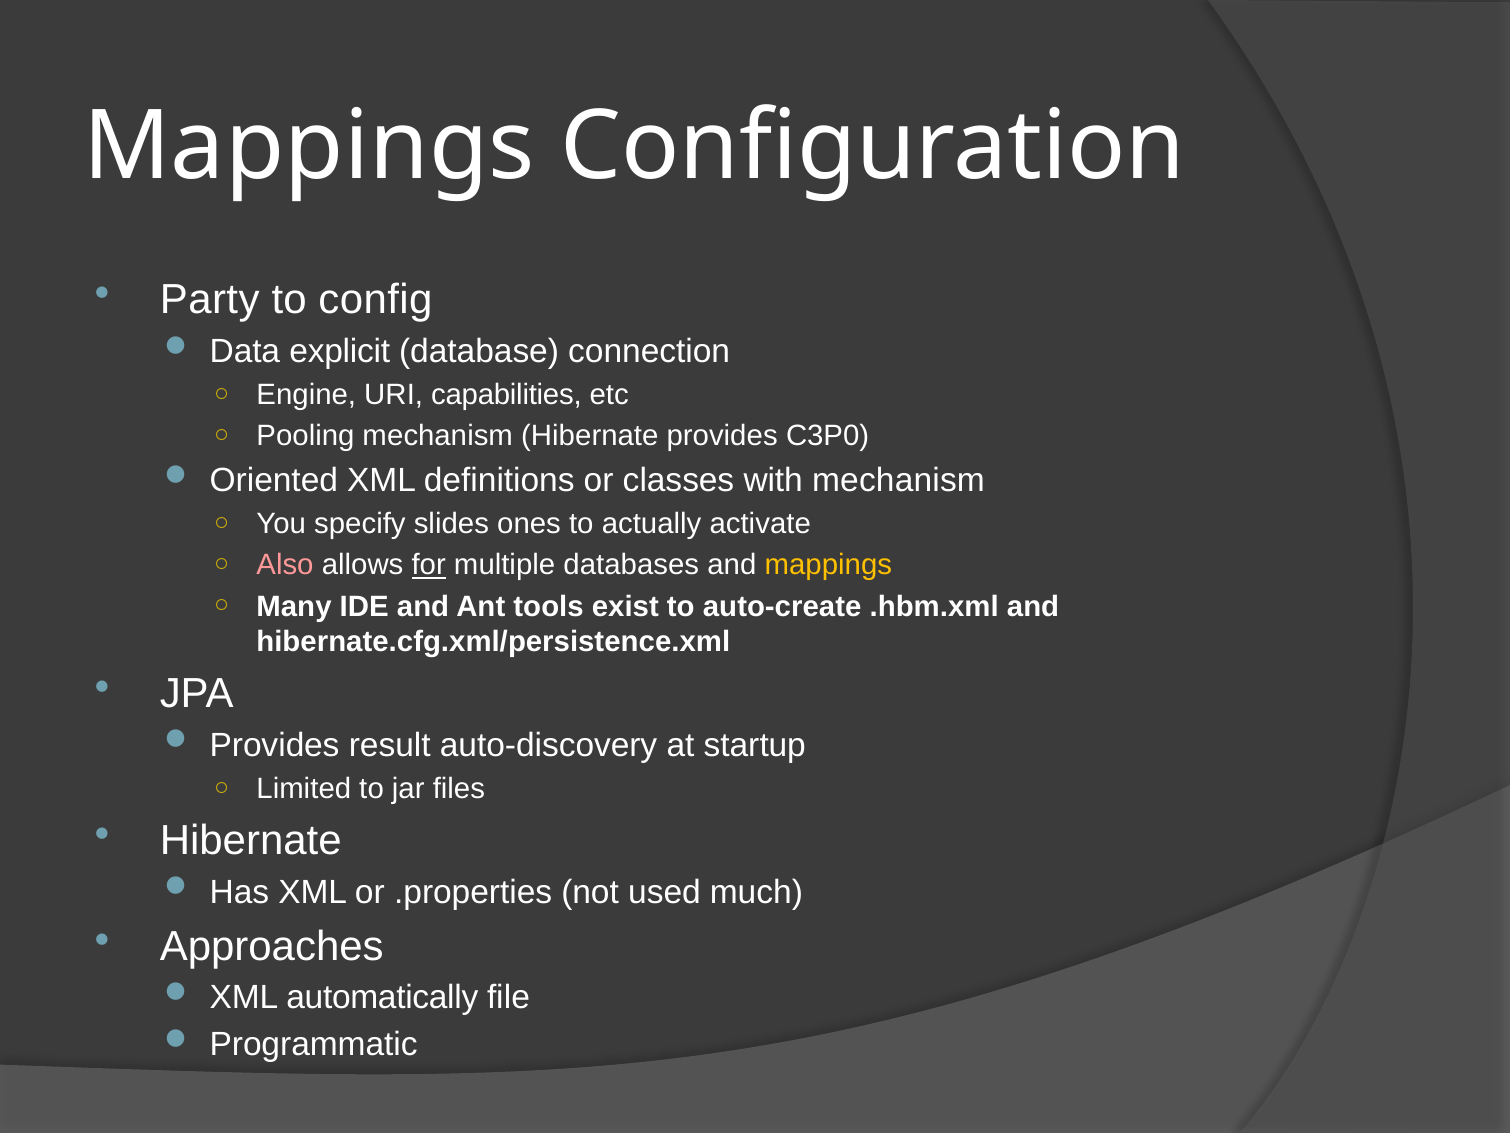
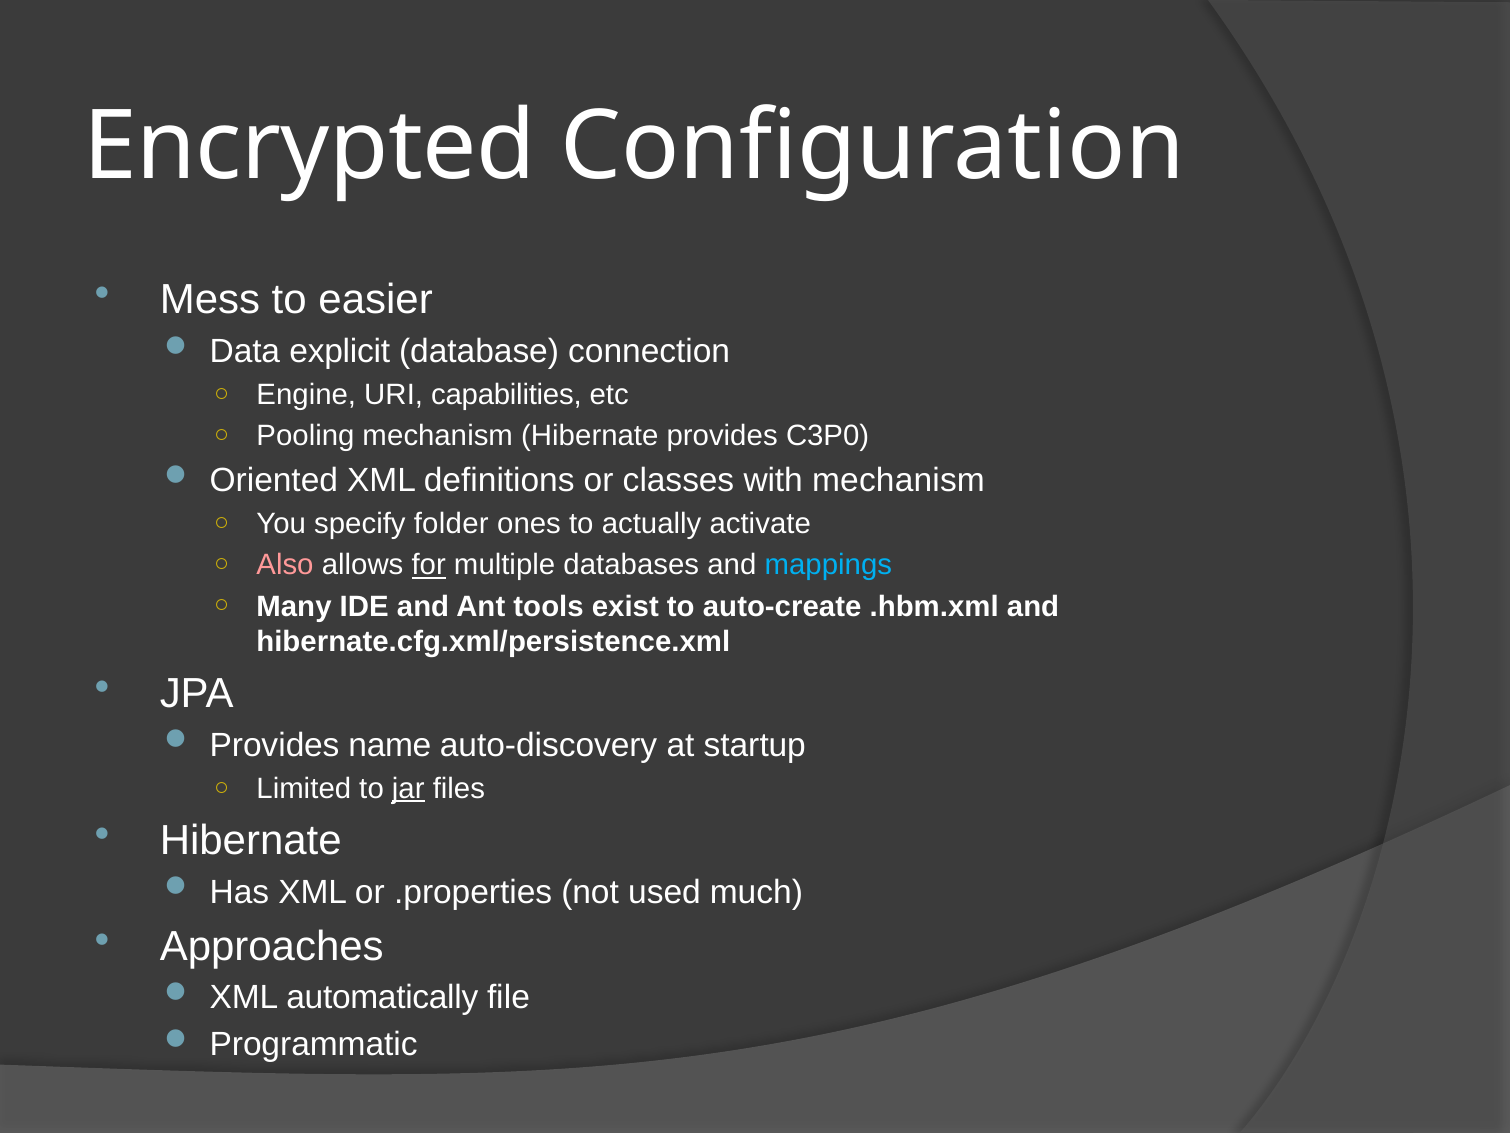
Mappings at (309, 146): Mappings -> Encrypted
Party: Party -> Mess
config: config -> easier
slides: slides -> folder
mappings at (828, 565) colour: yellow -> light blue
result: result -> name
jar underline: none -> present
